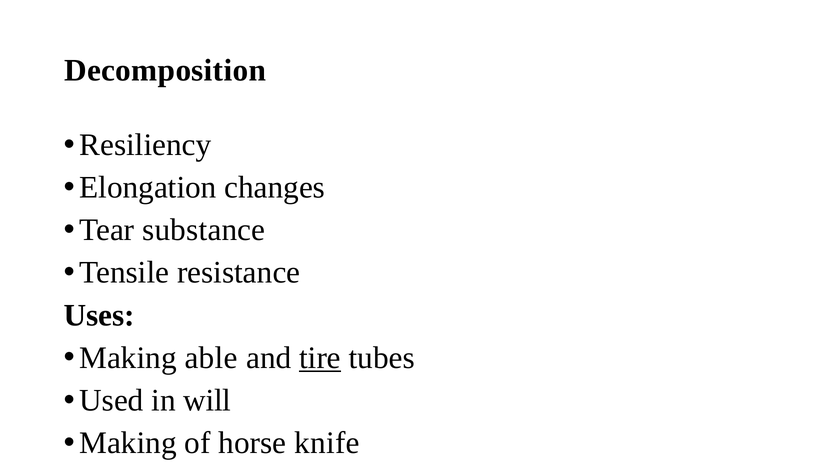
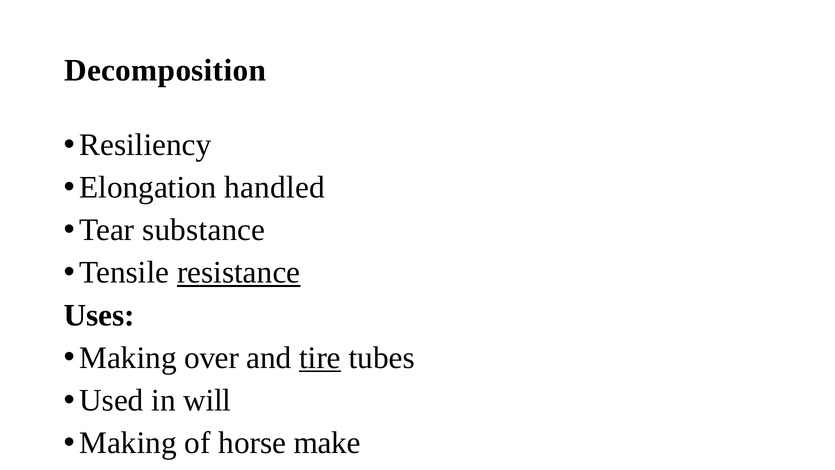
changes: changes -> handled
resistance underline: none -> present
able: able -> over
knife: knife -> make
